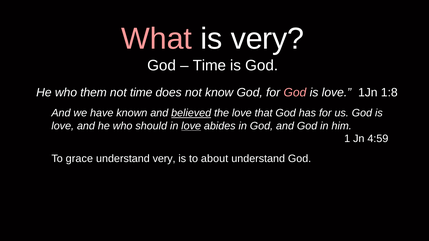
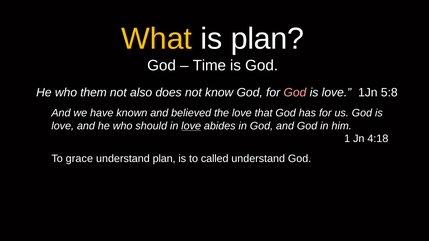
What colour: pink -> yellow
is very: very -> plan
not time: time -> also
1:8: 1:8 -> 5:8
believed underline: present -> none
4:59: 4:59 -> 4:18
understand very: very -> plan
about: about -> called
